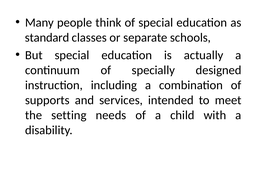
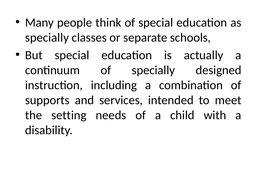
standard at (47, 38): standard -> specially
